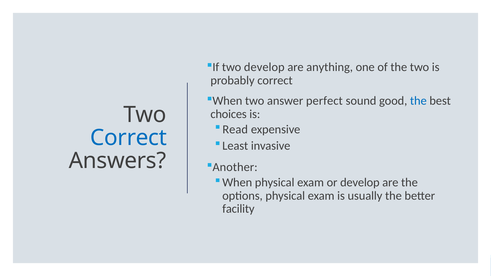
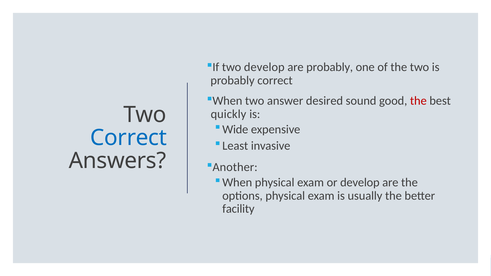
are anything: anything -> probably
perfect: perfect -> desired
the at (418, 101) colour: blue -> red
choices: choices -> quickly
Read: Read -> Wide
